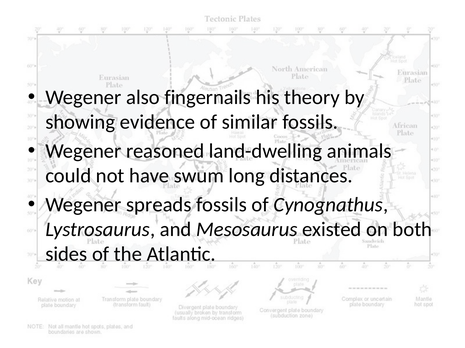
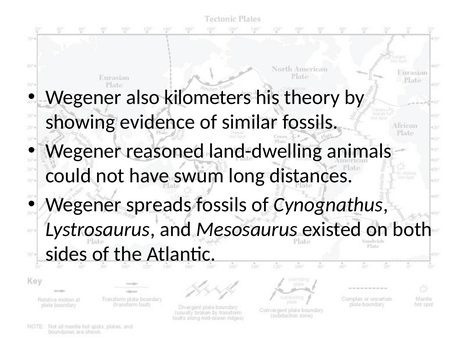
fingernails: fingernails -> kilometers
